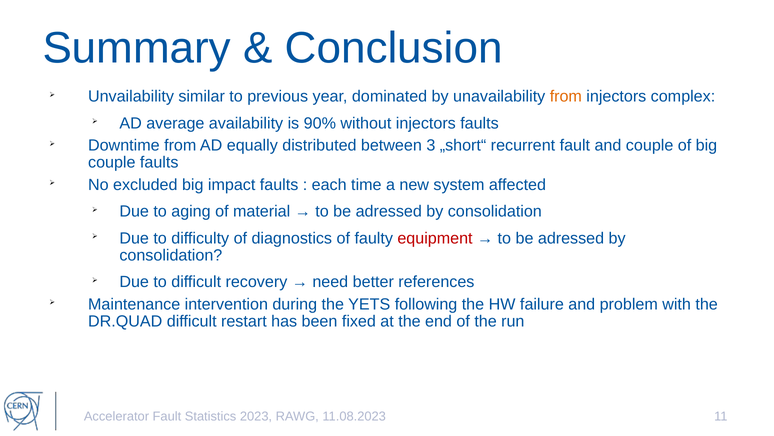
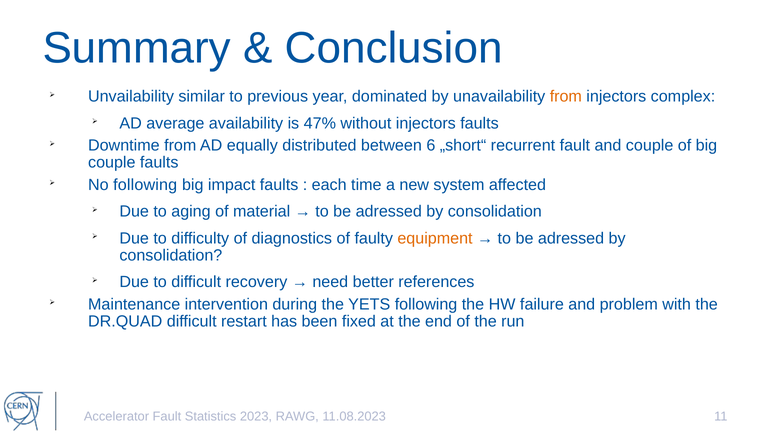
90%: 90% -> 47%
3: 3 -> 6
No excluded: excluded -> following
equipment colour: red -> orange
